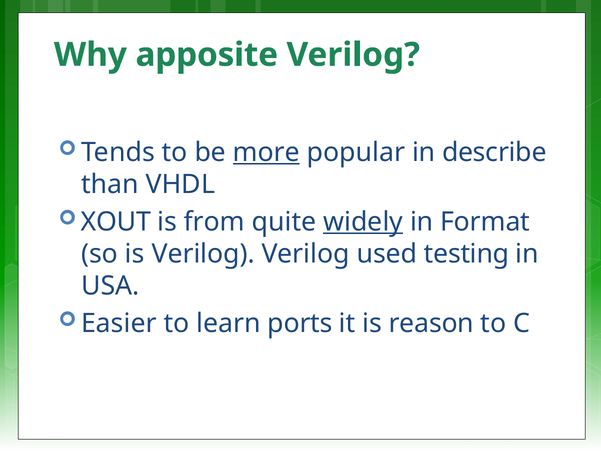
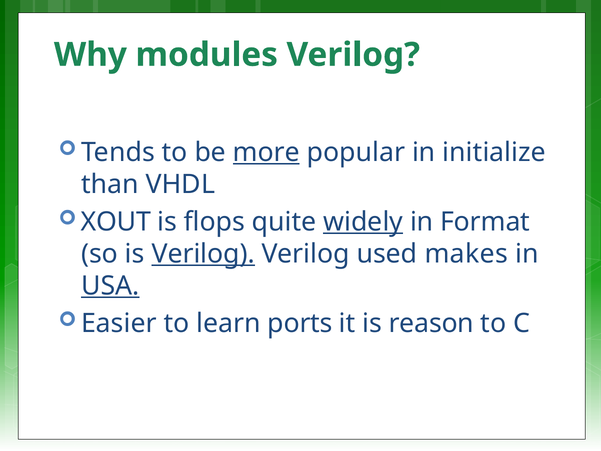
apposite: apposite -> modules
describe: describe -> initialize
from: from -> flops
Verilog at (203, 254) underline: none -> present
testing: testing -> makes
USA underline: none -> present
